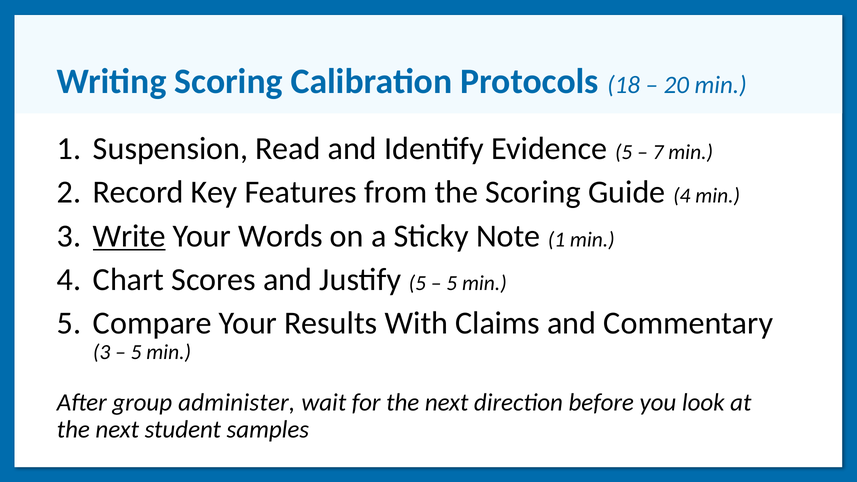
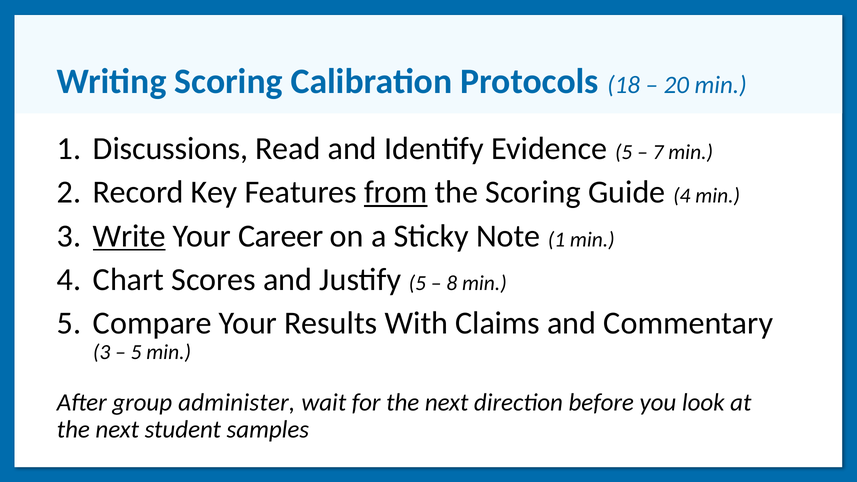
Suspension: Suspension -> Discussions
from underline: none -> present
Words: Words -> Career
5 at (452, 283): 5 -> 8
